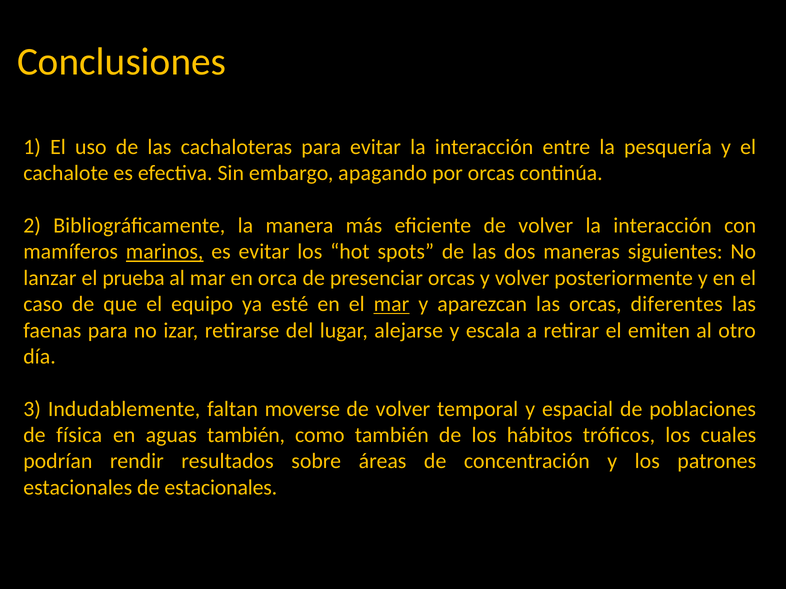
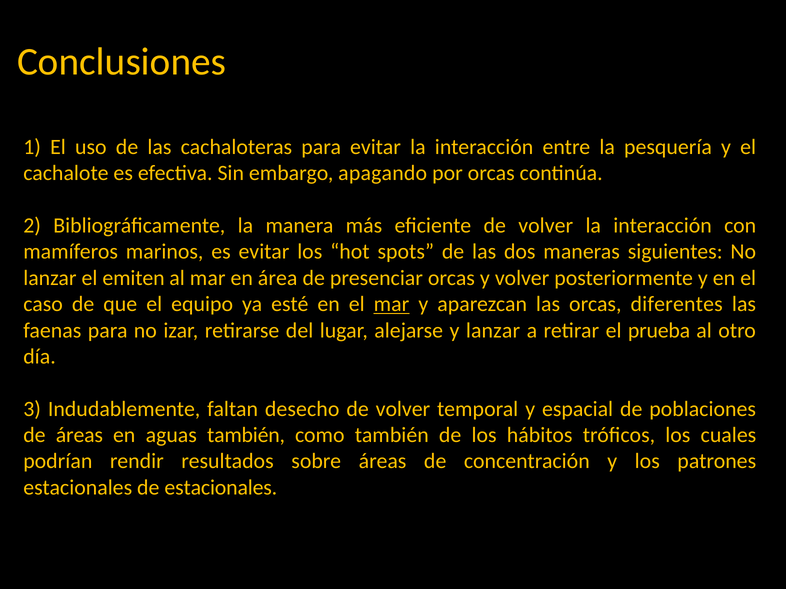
marinos underline: present -> none
prueba: prueba -> emiten
orca: orca -> área
y escala: escala -> lanzar
emiten: emiten -> prueba
moverse: moverse -> desecho
de física: física -> áreas
